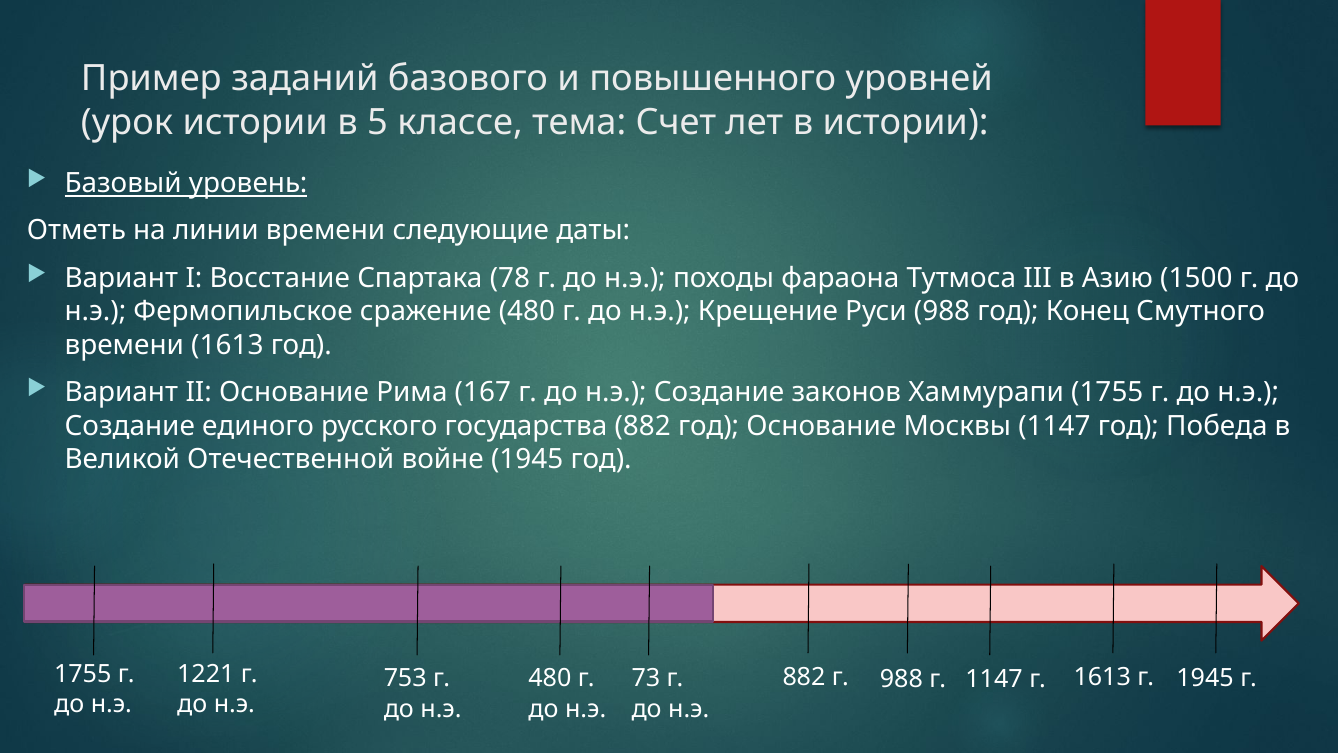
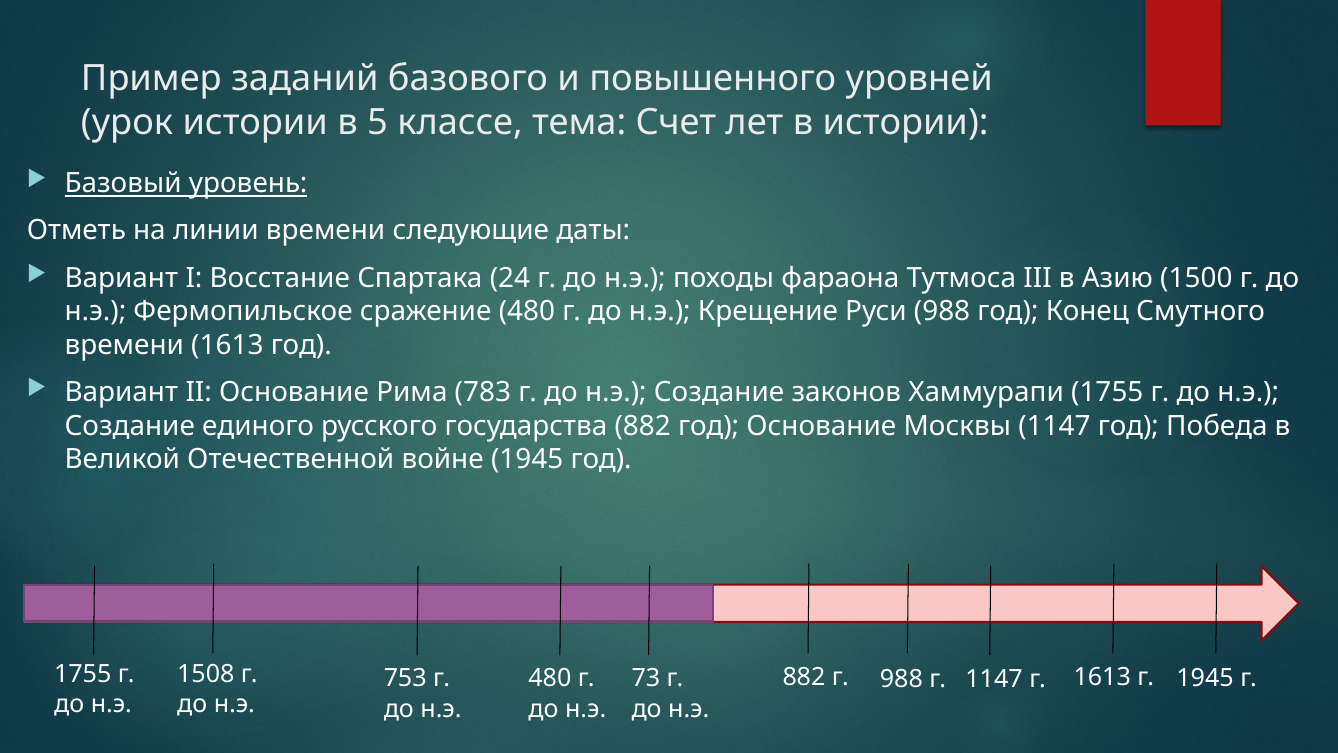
78: 78 -> 24
167: 167 -> 783
1221: 1221 -> 1508
